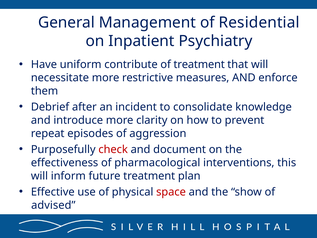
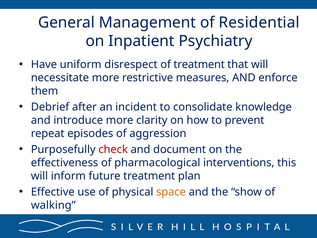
contribute: contribute -> disrespect
space colour: red -> orange
advised: advised -> walking
